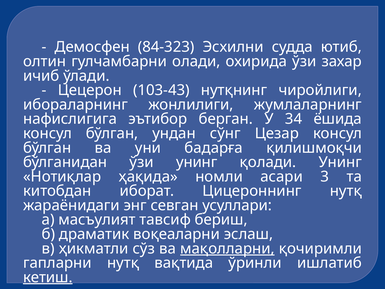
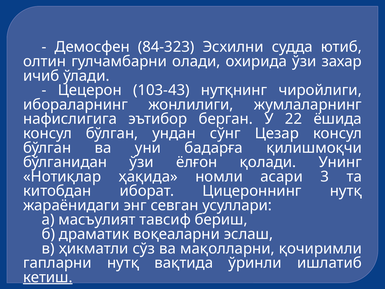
34: 34 -> 22
ўзи унинг: унинг -> ёлғон
мақолларни underline: present -> none
